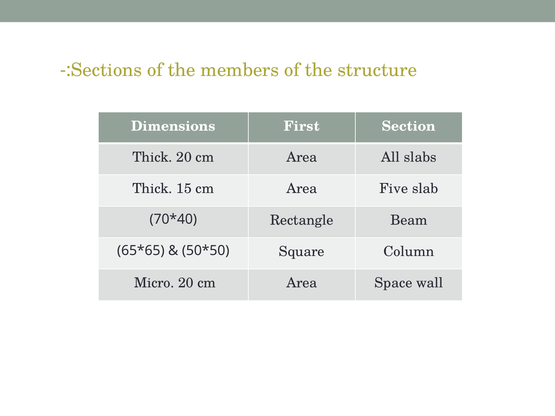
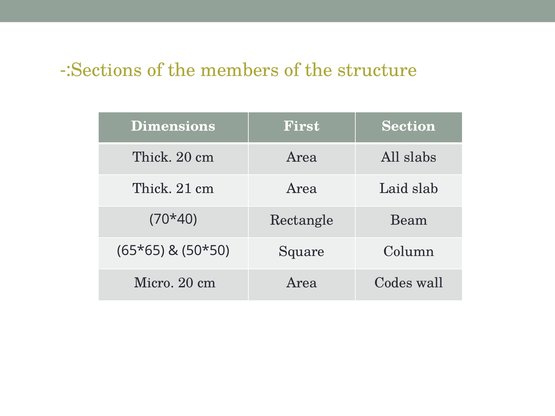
15: 15 -> 21
Five: Five -> Laid
Space: Space -> Codes
